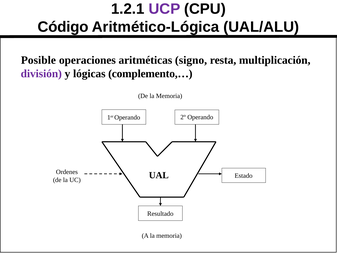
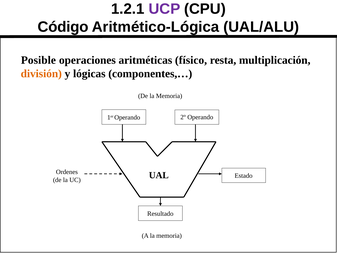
signo: signo -> físico
división colour: purple -> orange
complemento,…: complemento,… -> componentes,…
